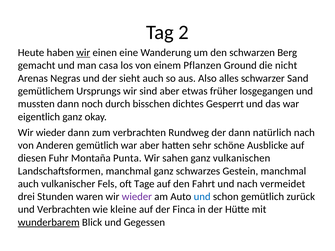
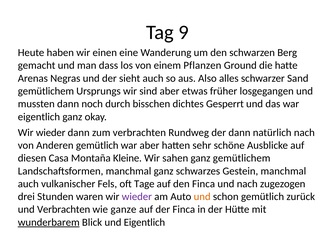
2: 2 -> 9
wir at (83, 53) underline: present -> none
casa: casa -> dass
nicht: nicht -> hatte
Fuhr: Fuhr -> Casa
Punta: Punta -> Kleine
ganz vulkanischen: vulkanischen -> gemütlichem
den Fahrt: Fahrt -> Finca
vermeidet: vermeidet -> zugezogen
und at (202, 197) colour: blue -> orange
kleine: kleine -> ganze
und Gegessen: Gegessen -> Eigentlich
